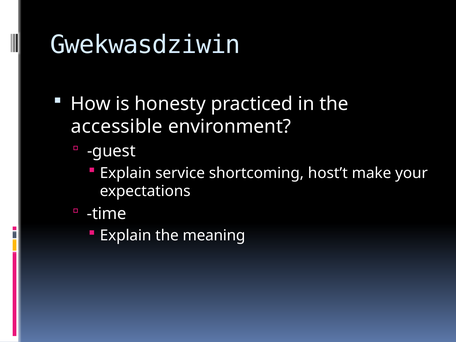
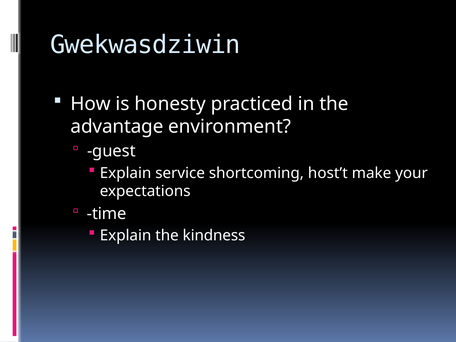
accessible: accessible -> advantage
meaning: meaning -> kindness
